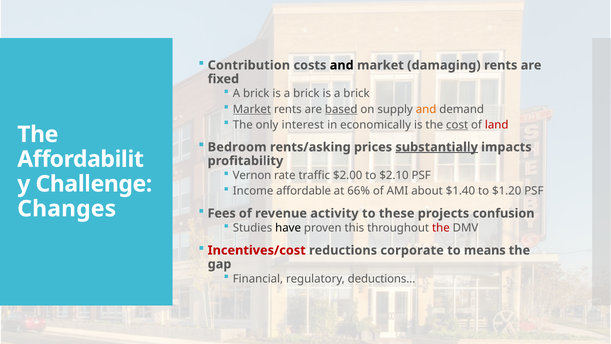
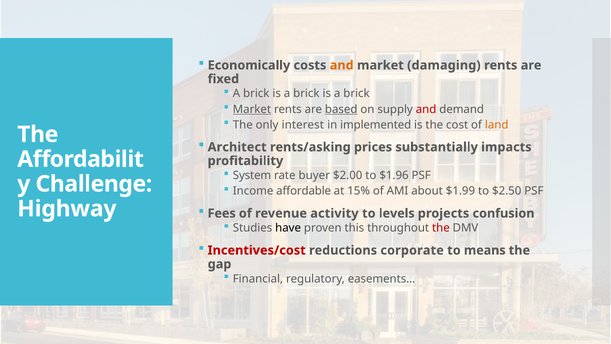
Contribution: Contribution -> Economically
and at (342, 65) colour: black -> orange
and at (426, 109) colour: orange -> red
economically: economically -> implemented
cost underline: present -> none
land colour: red -> orange
Bedroom: Bedroom -> Architect
substantially underline: present -> none
Vernon: Vernon -> System
traffic: traffic -> buyer
$2.10: $2.10 -> $1.96
66%: 66% -> 15%
$1.40: $1.40 -> $1.99
$1.20: $1.20 -> $2.50
Changes: Changes -> Highway
these: these -> levels
deductions…: deductions… -> easements…
